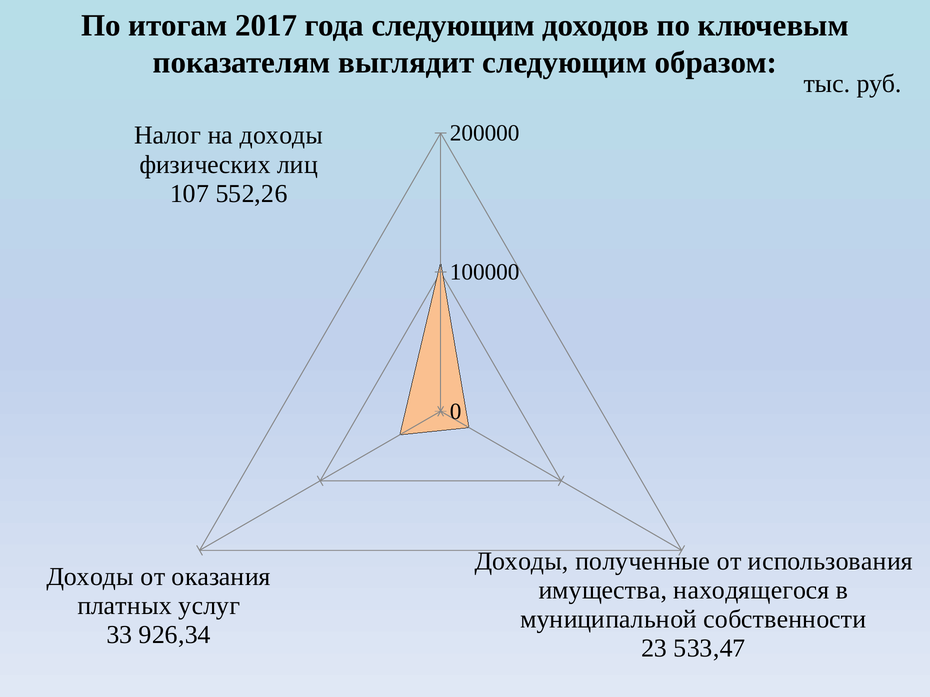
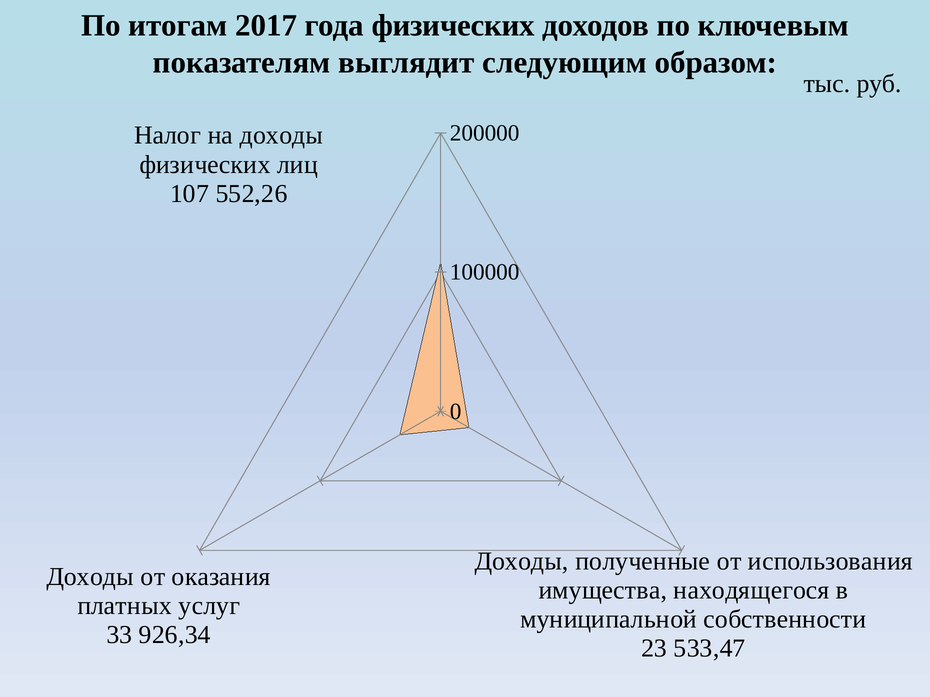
года следующим: следующим -> физических
